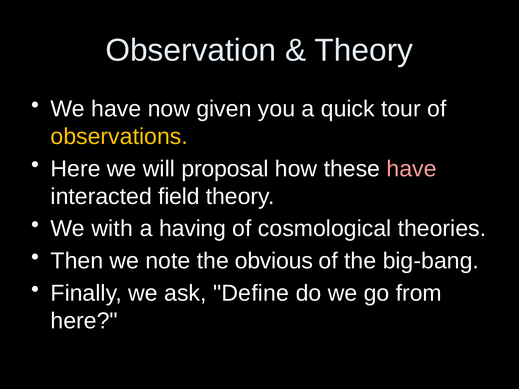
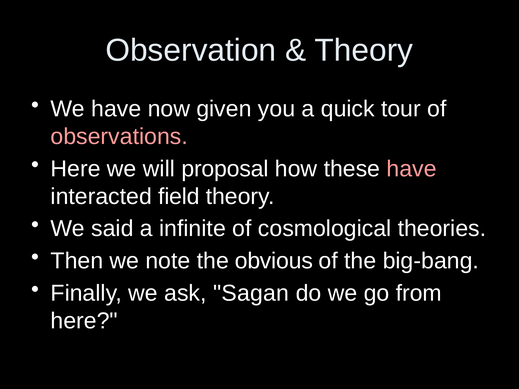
observations colour: yellow -> pink
with: with -> said
having: having -> infinite
Define: Define -> Sagan
